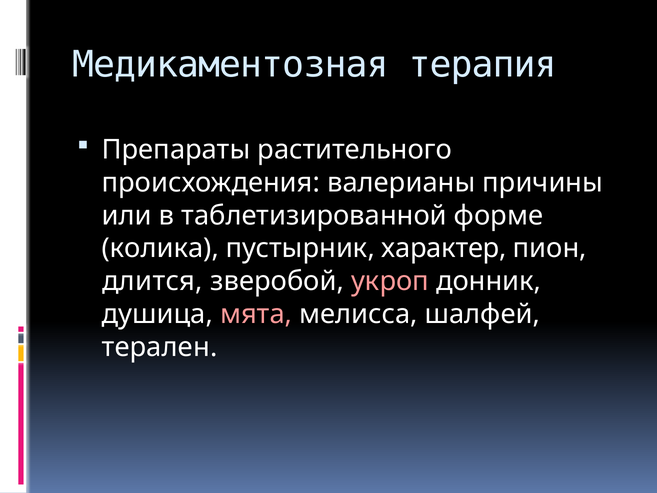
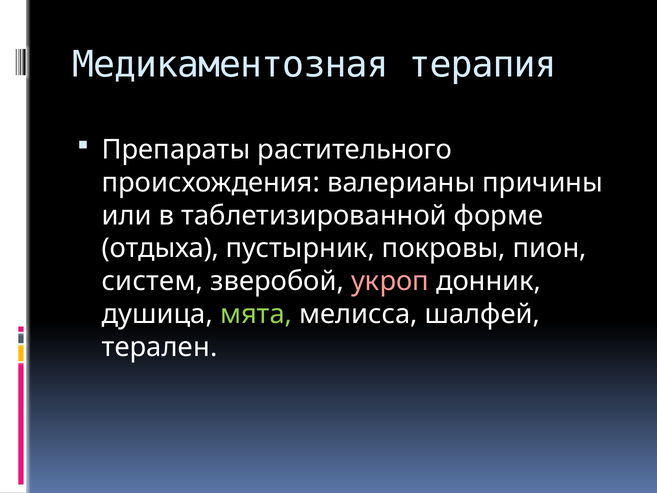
колика: колика -> отдыха
характер: характер -> покровы
длится: длится -> систем
мята colour: pink -> light green
